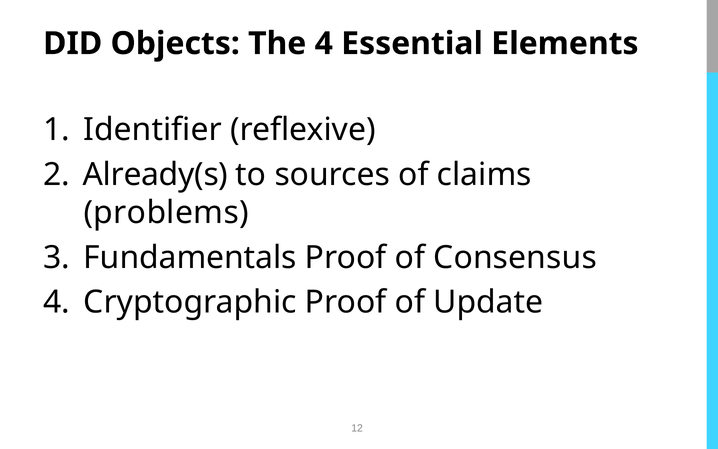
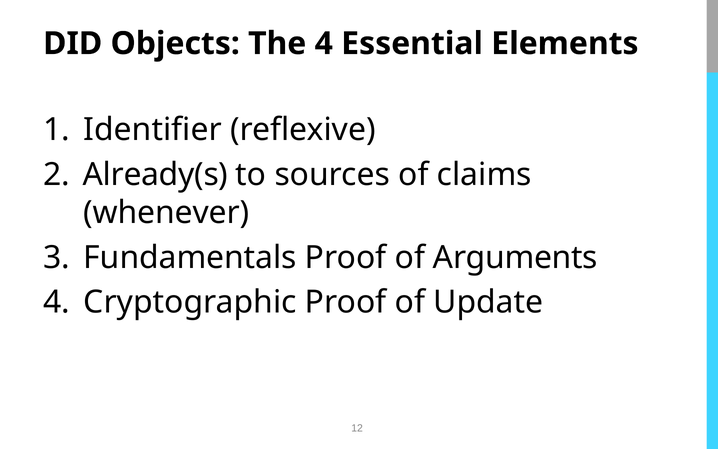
problems: problems -> whenever
Consensus: Consensus -> Arguments
